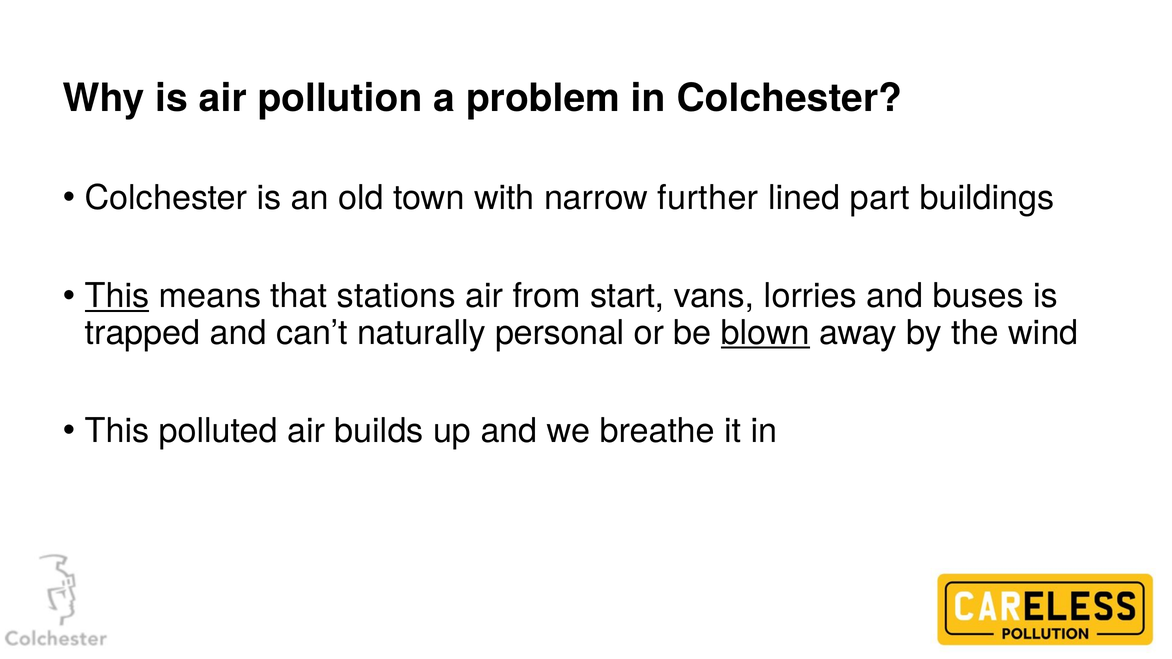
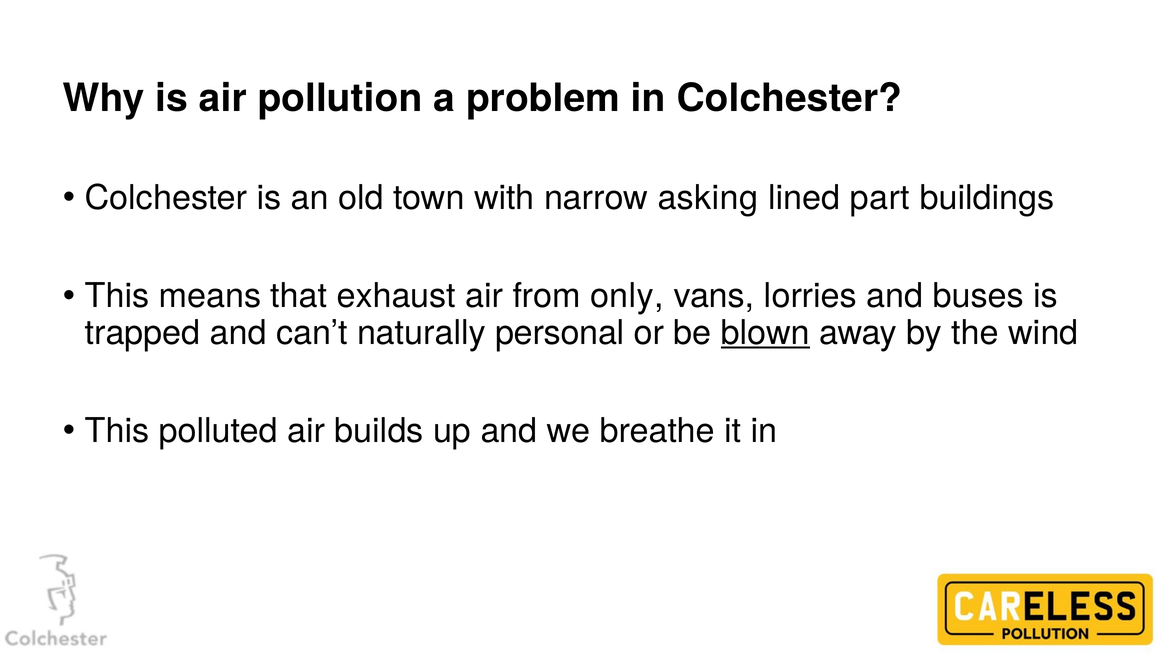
further: further -> asking
This at (117, 296) underline: present -> none
stations: stations -> exhaust
start: start -> only
